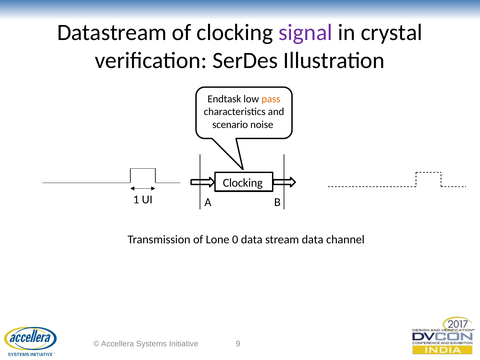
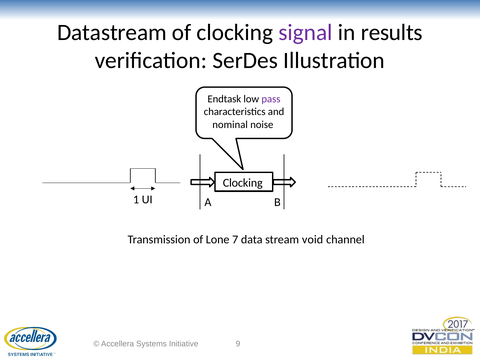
crystal: crystal -> results
pass colour: orange -> purple
scenario: scenario -> nominal
0: 0 -> 7
stream data: data -> void
